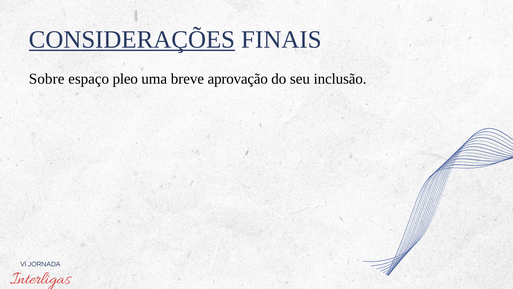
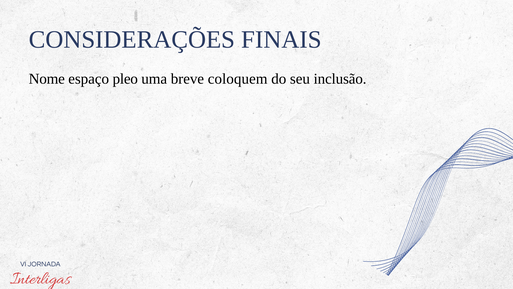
CONSIDERAÇÕES underline: present -> none
Sobre: Sobre -> Nome
aprovação: aprovação -> coloquem
